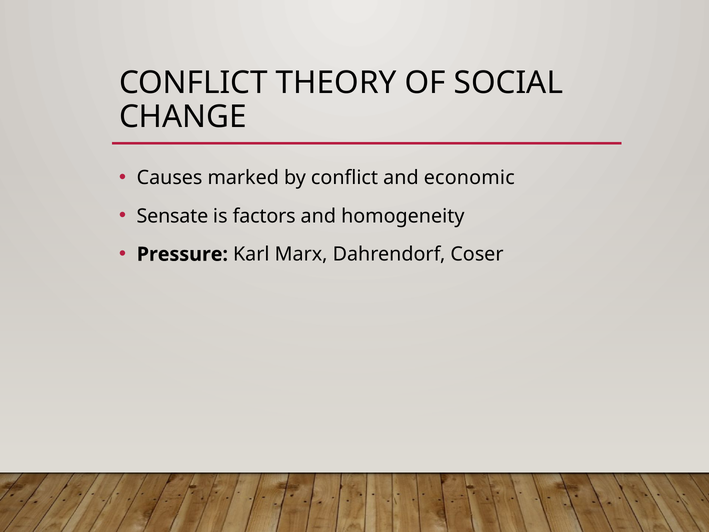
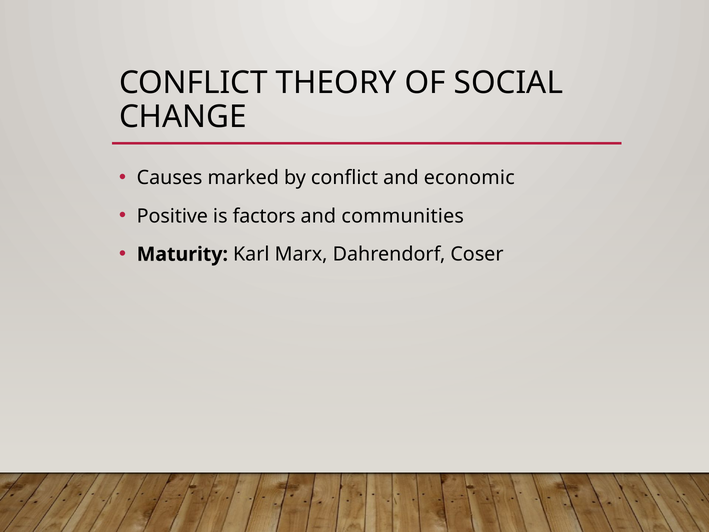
Sensate: Sensate -> Positive
homogeneity: homogeneity -> communities
Pressure: Pressure -> Maturity
